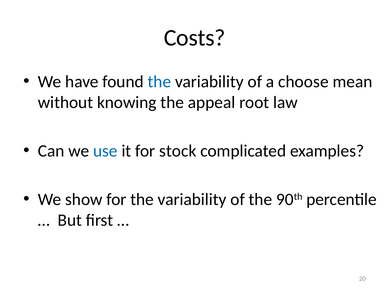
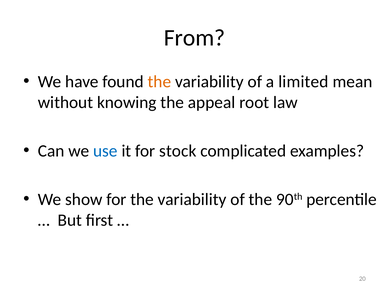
Costs: Costs -> From
the at (159, 82) colour: blue -> orange
choose: choose -> limited
